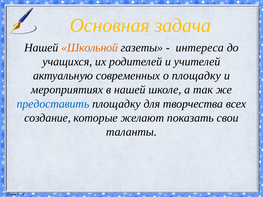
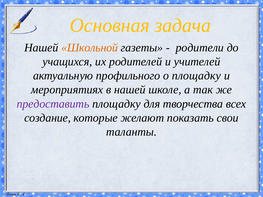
интереса: интереса -> родители
современных: современных -> профильного
предоставить colour: blue -> purple
